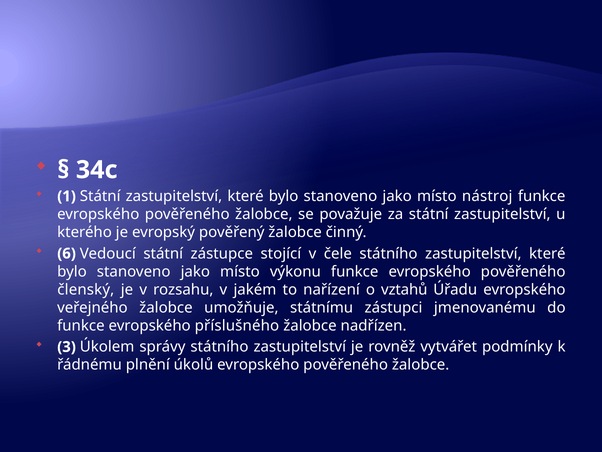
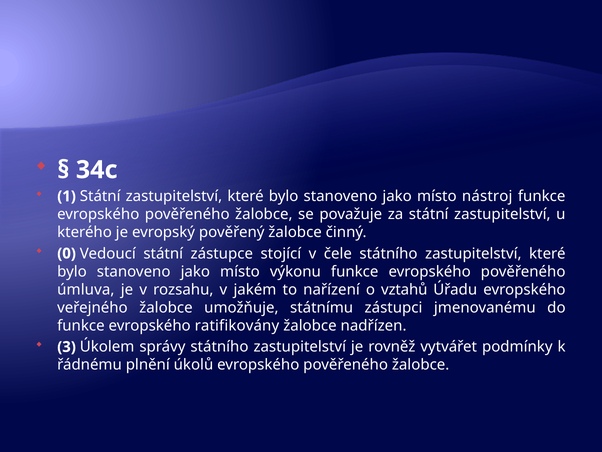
6: 6 -> 0
členský: členský -> úmluva
příslušného: příslušného -> ratifikovány
